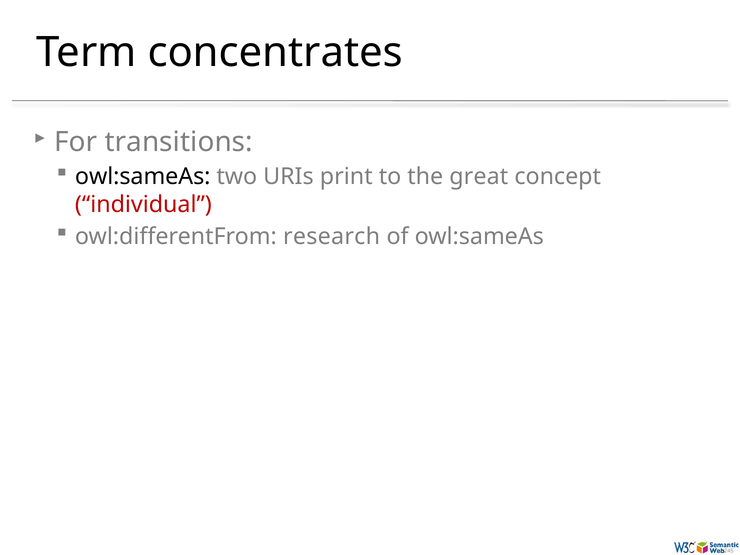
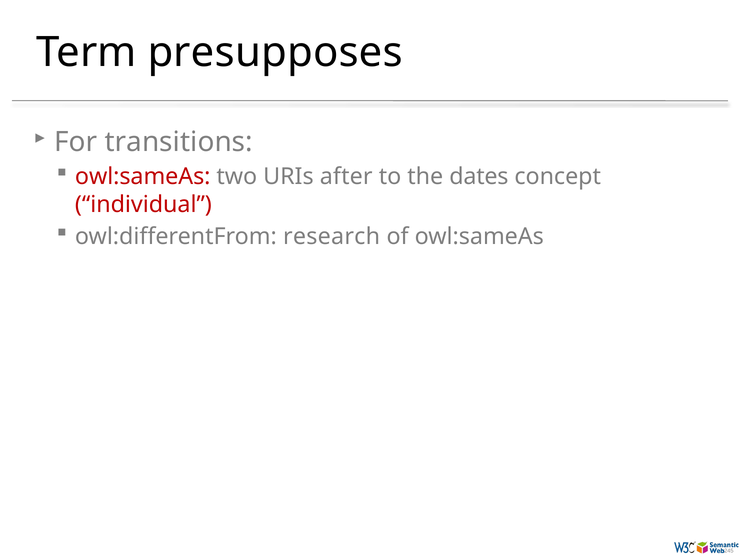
concentrates: concentrates -> presupposes
owl:sameAs at (143, 177) colour: black -> red
print: print -> after
great: great -> dates
